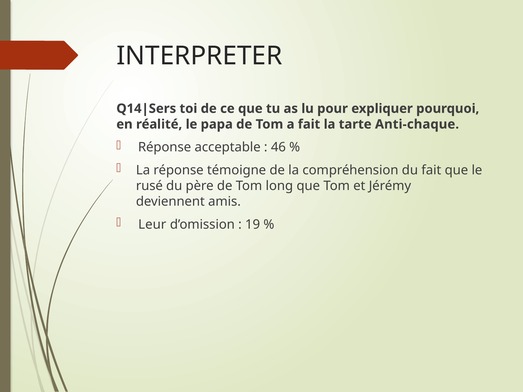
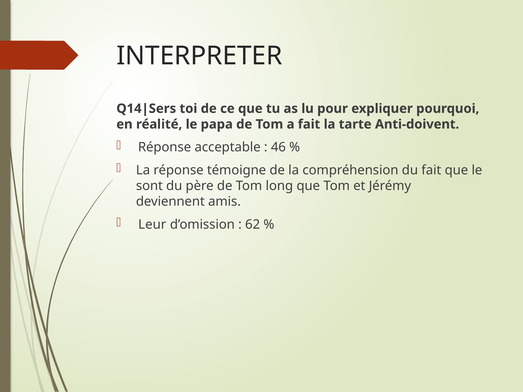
Anti-chaque: Anti-chaque -> Anti-doivent
rusé: rusé -> sont
19: 19 -> 62
